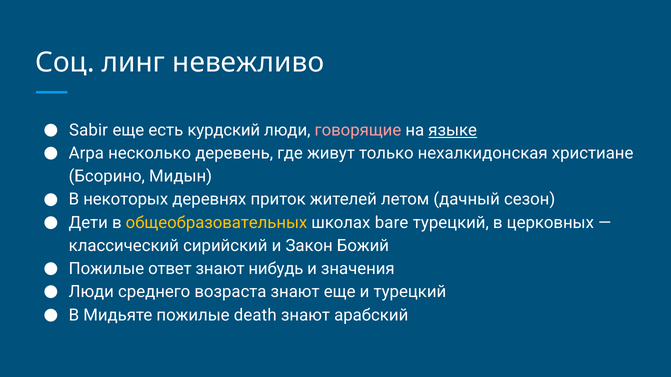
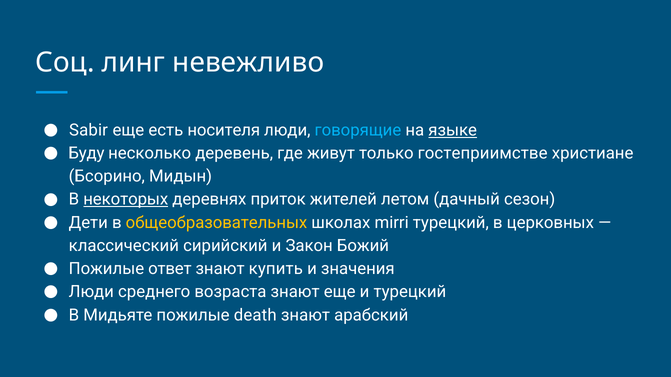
курдский: курдский -> носителя
говорящие colour: pink -> light blue
Arpa: Arpa -> Буду
нехалкидонская: нехалкидонская -> гостеприимстве
некоторых underline: none -> present
bare: bare -> mirri
нибудь: нибудь -> купить
